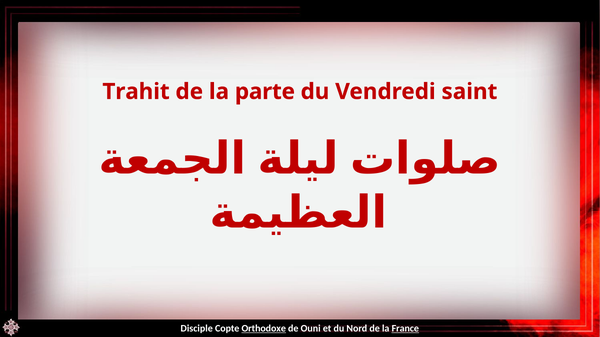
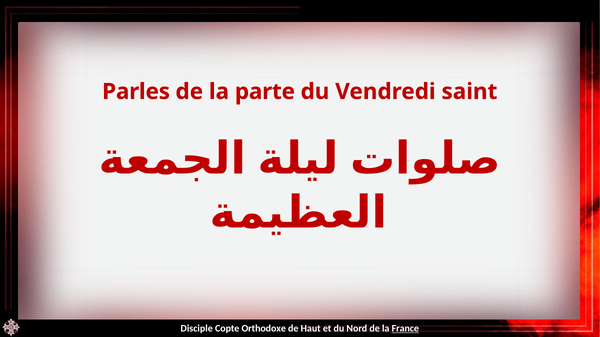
Trahit: Trahit -> Parles
Orthodoxe underline: present -> none
Ouni: Ouni -> Haut
